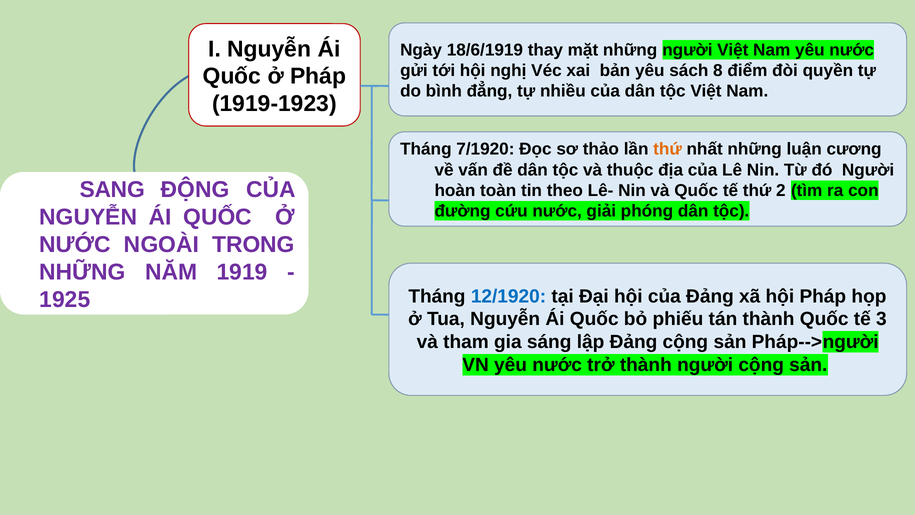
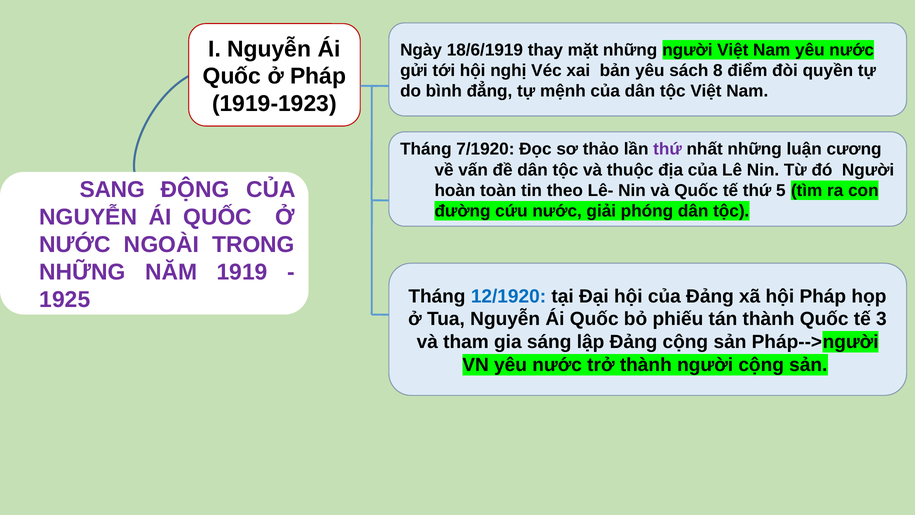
nhiều: nhiều -> mệnh
thứ at (668, 149) colour: orange -> purple
2: 2 -> 5
